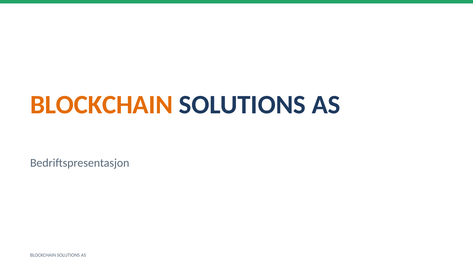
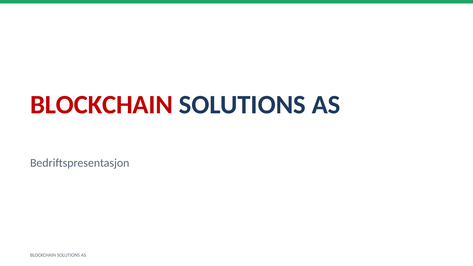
BLOCKCHAIN at (102, 105) colour: orange -> red
